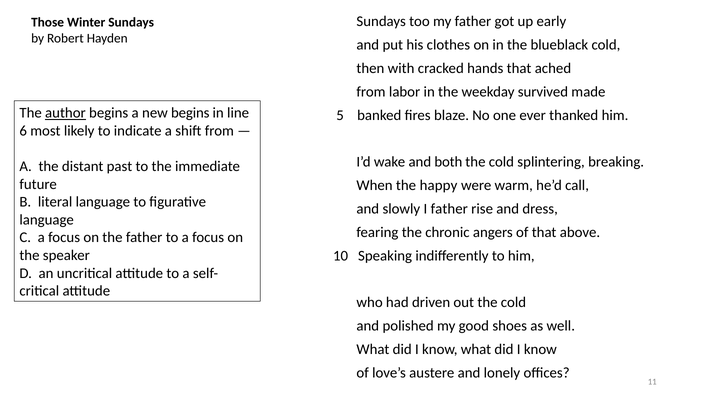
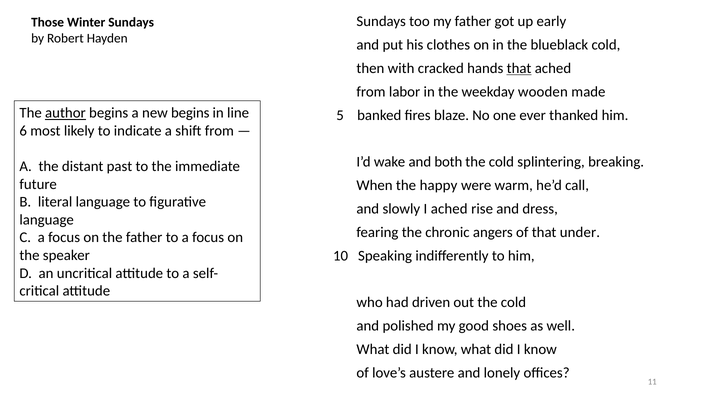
that at (519, 68) underline: none -> present
survived: survived -> wooden
I father: father -> ached
above: above -> under
